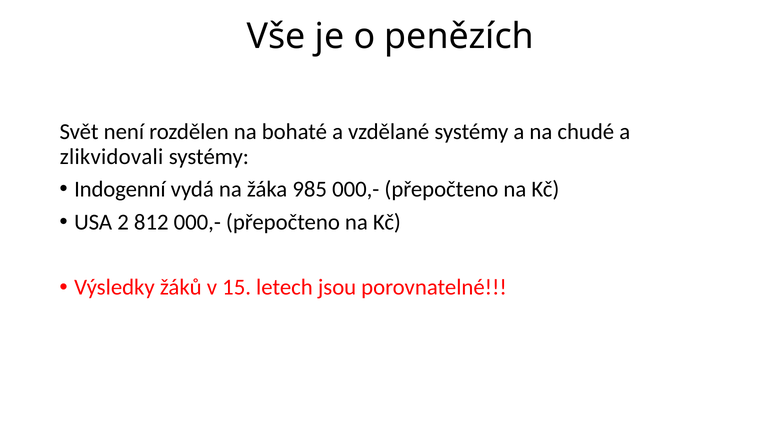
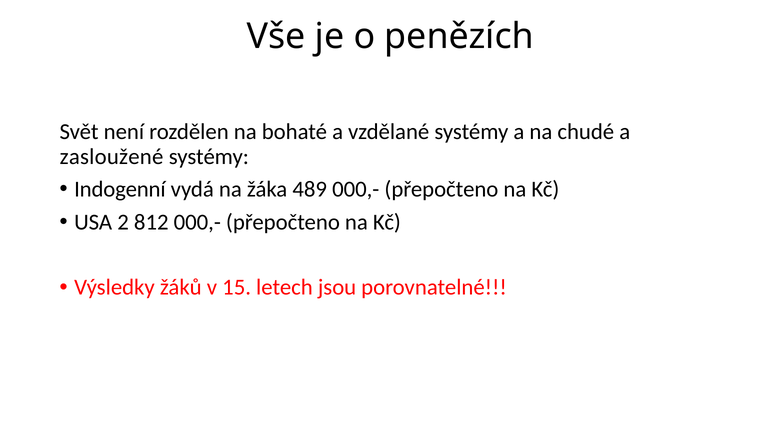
zlikvidovali: zlikvidovali -> zasloužené
985: 985 -> 489
